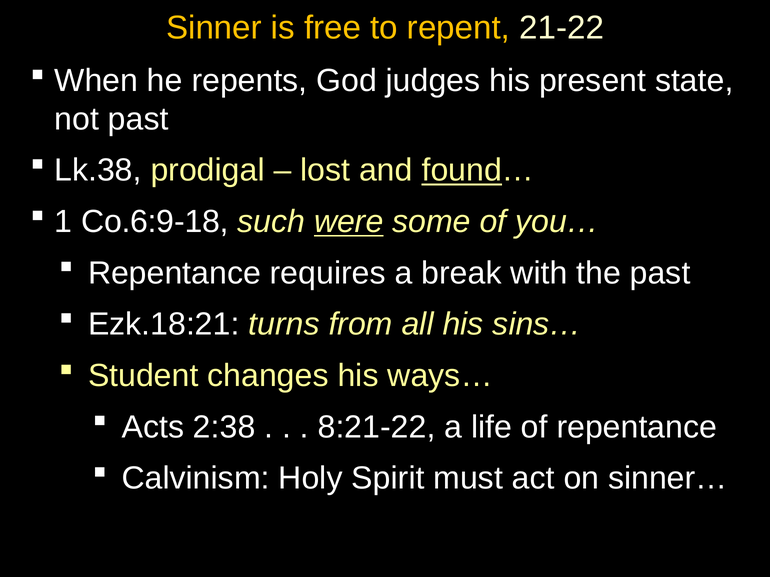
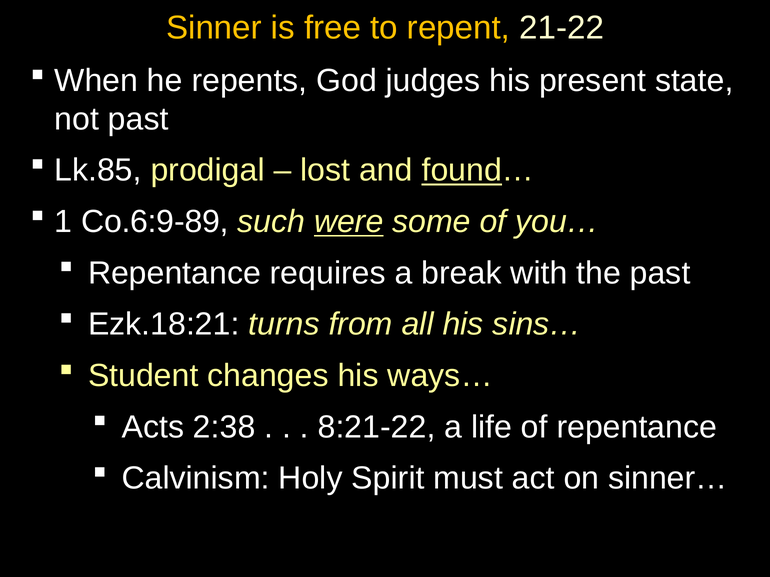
Lk.38: Lk.38 -> Lk.85
Co.6:9-18: Co.6:9-18 -> Co.6:9-89
